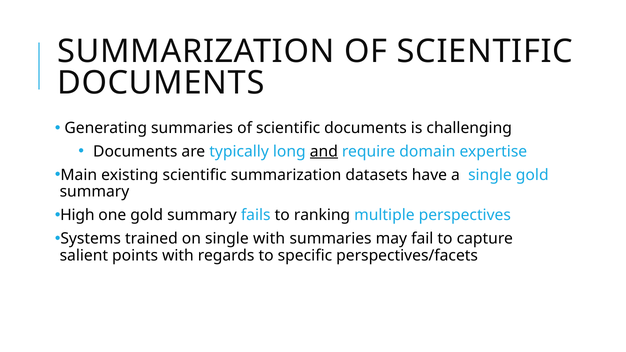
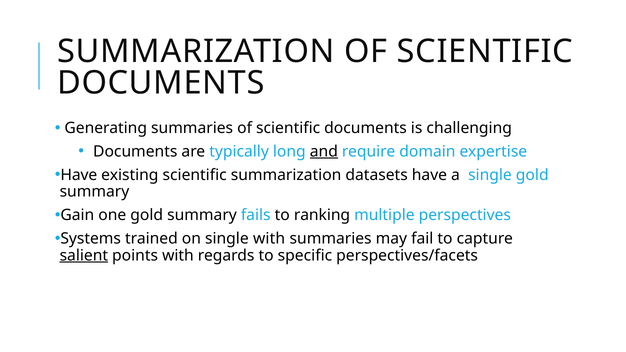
Main at (79, 175): Main -> Have
High: High -> Gain
salient underline: none -> present
